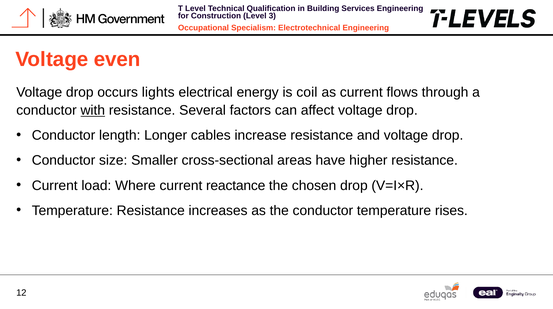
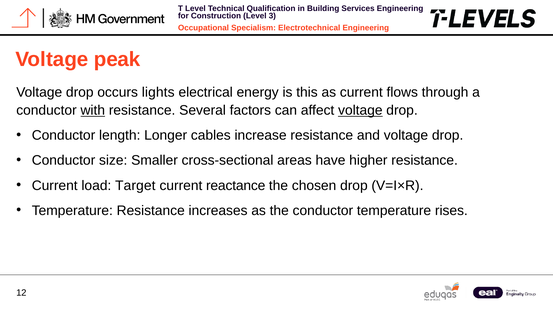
even: even -> peak
coil: coil -> this
voltage at (360, 110) underline: none -> present
Where: Where -> Target
